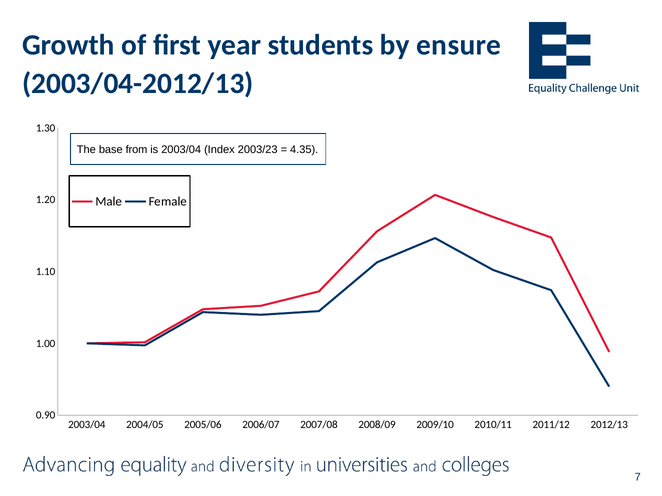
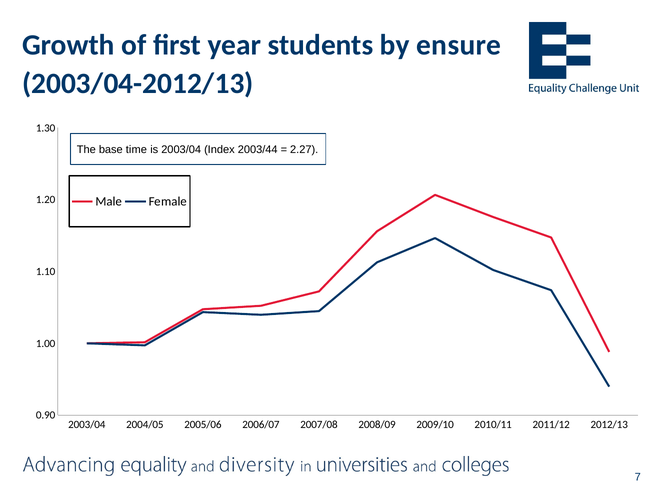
from: from -> time
2003/23: 2003/23 -> 2003/44
4.35: 4.35 -> 2.27
